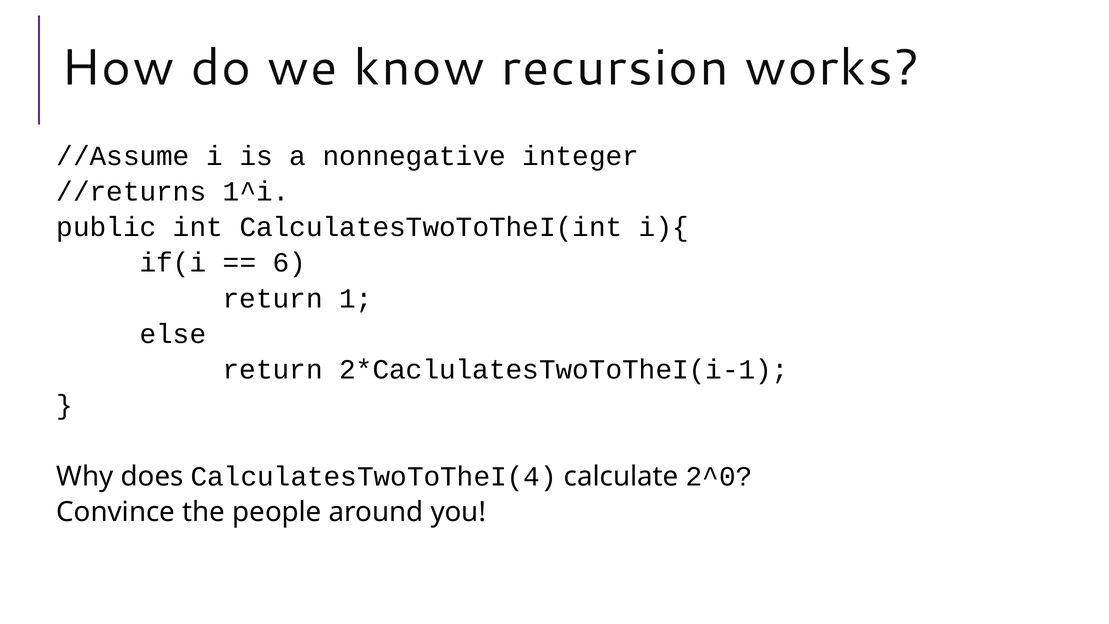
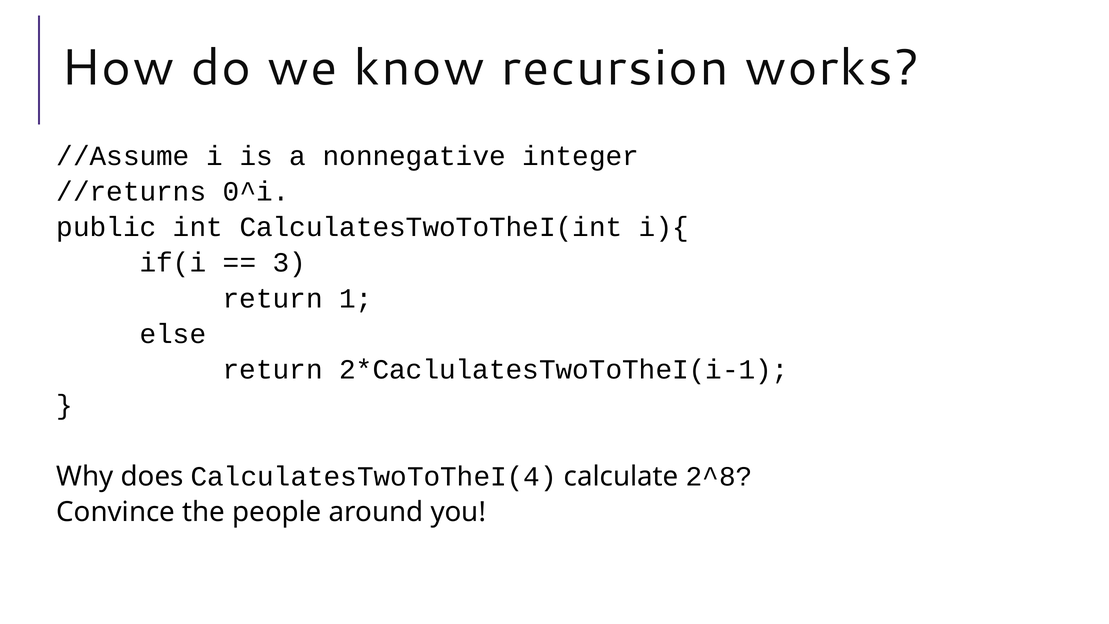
1^i: 1^i -> 0^i
6: 6 -> 3
2^0: 2^0 -> 2^8
